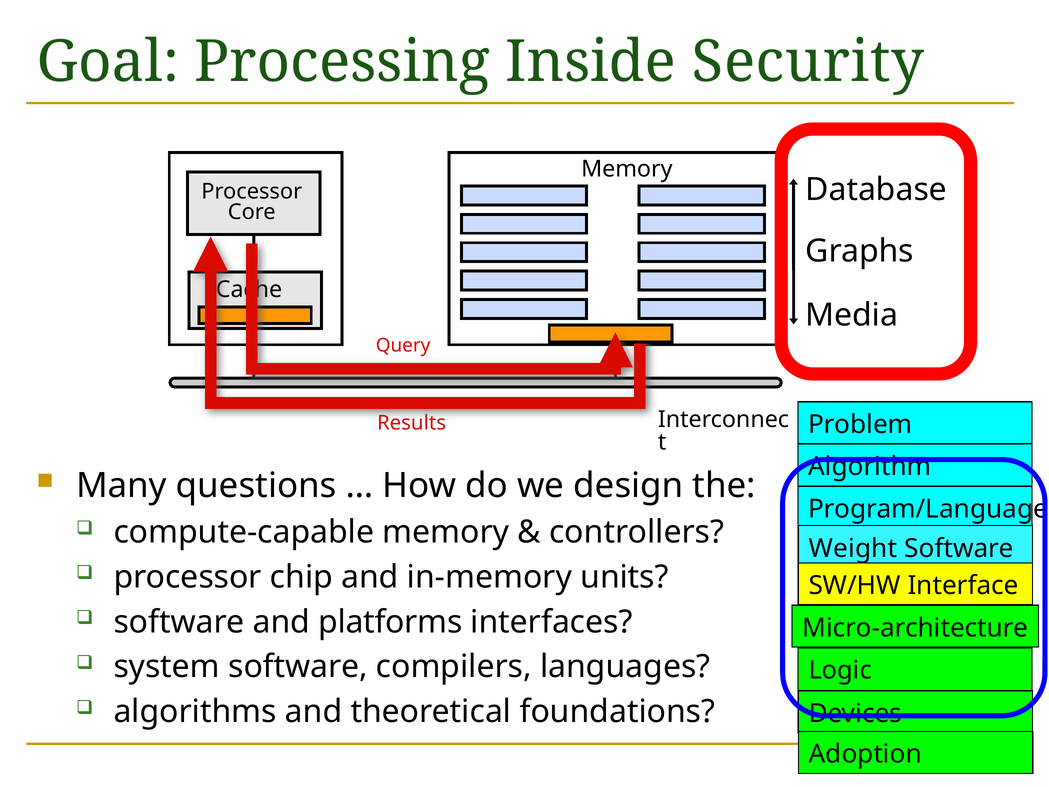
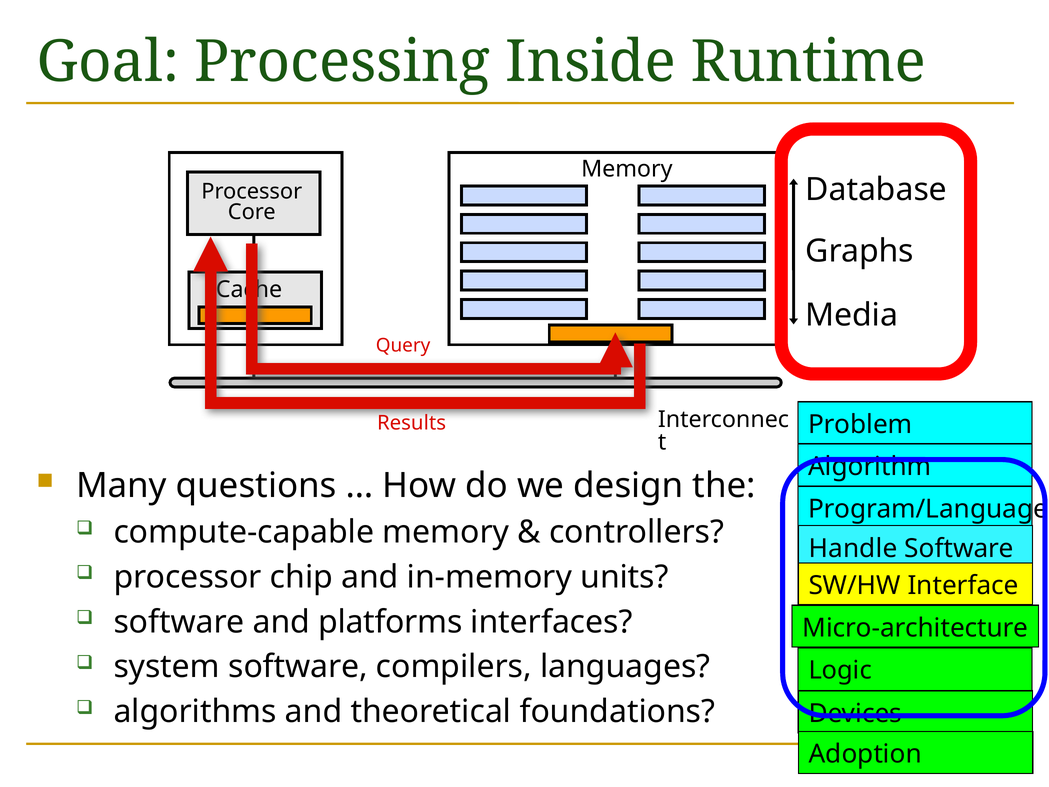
Security: Security -> Runtime
Weight: Weight -> Handle
